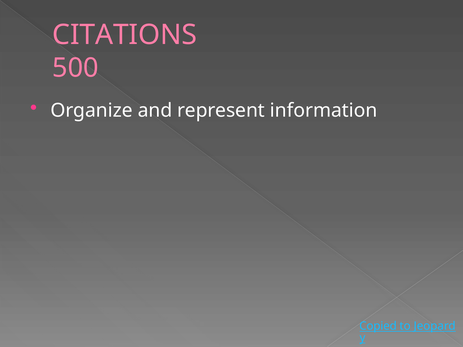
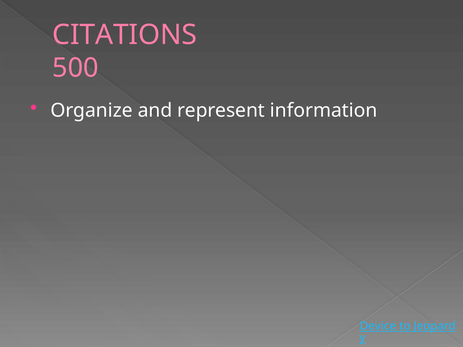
Copied: Copied -> Device
